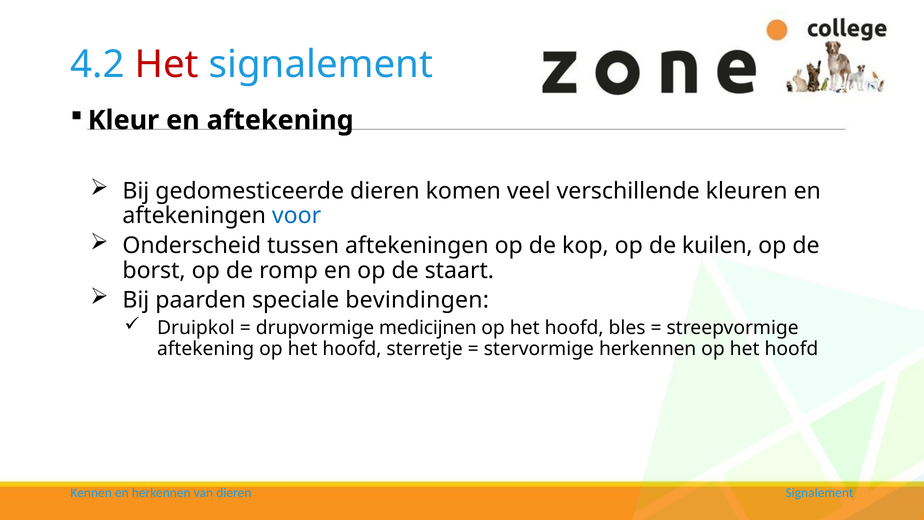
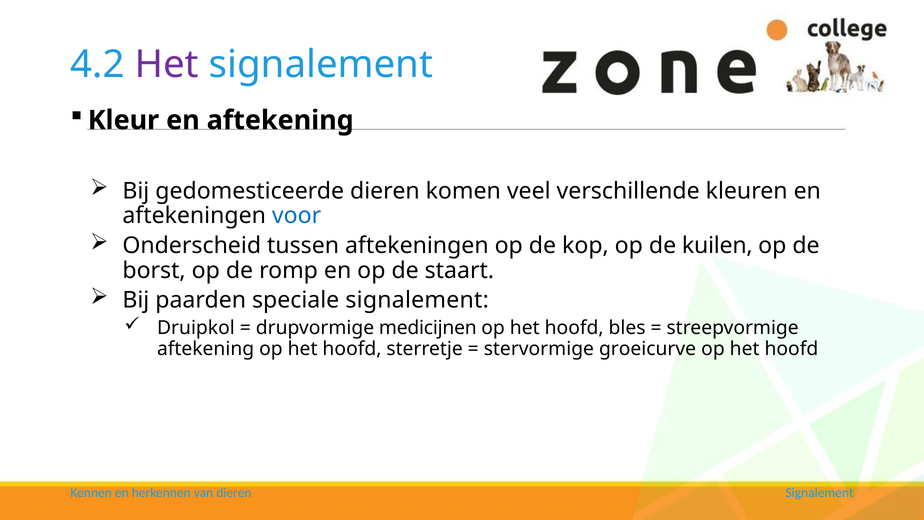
Het at (167, 65) colour: red -> purple
speciale bevindingen: bevindingen -> signalement
stervormige herkennen: herkennen -> groeicurve
